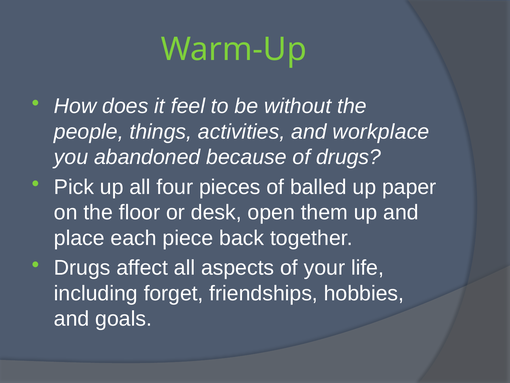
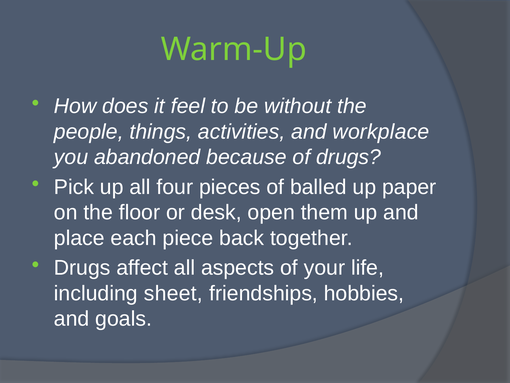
forget: forget -> sheet
